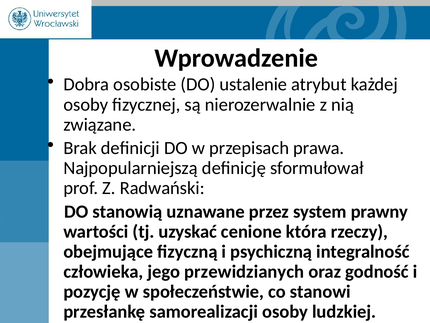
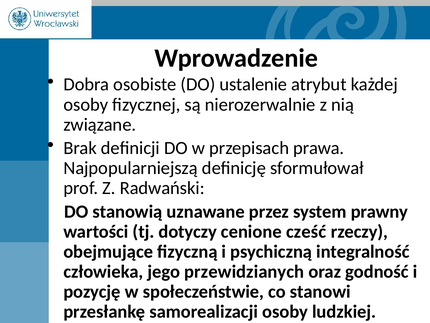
uzyskać: uzyskać -> dotyczy
która: która -> cześć
